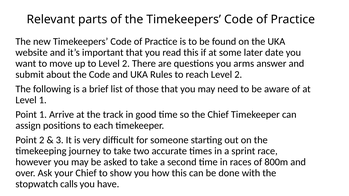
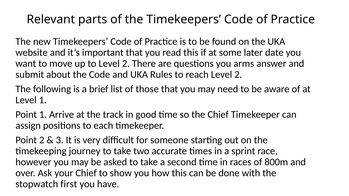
calls: calls -> first
